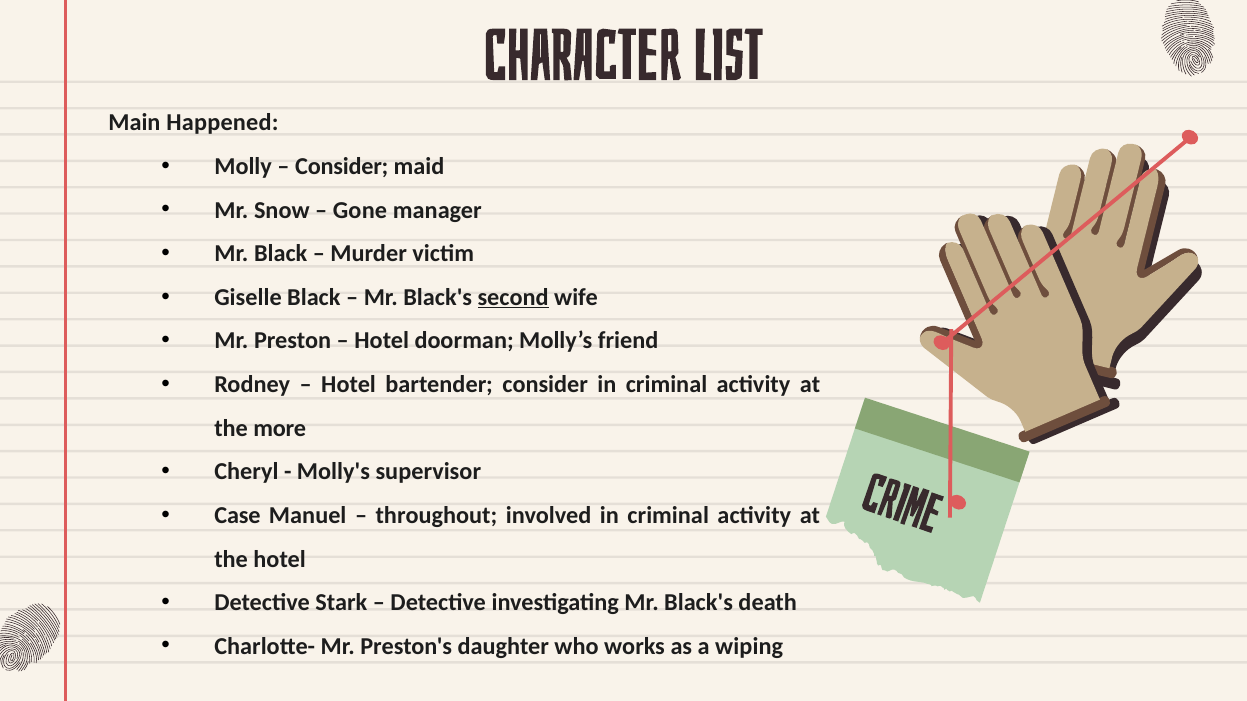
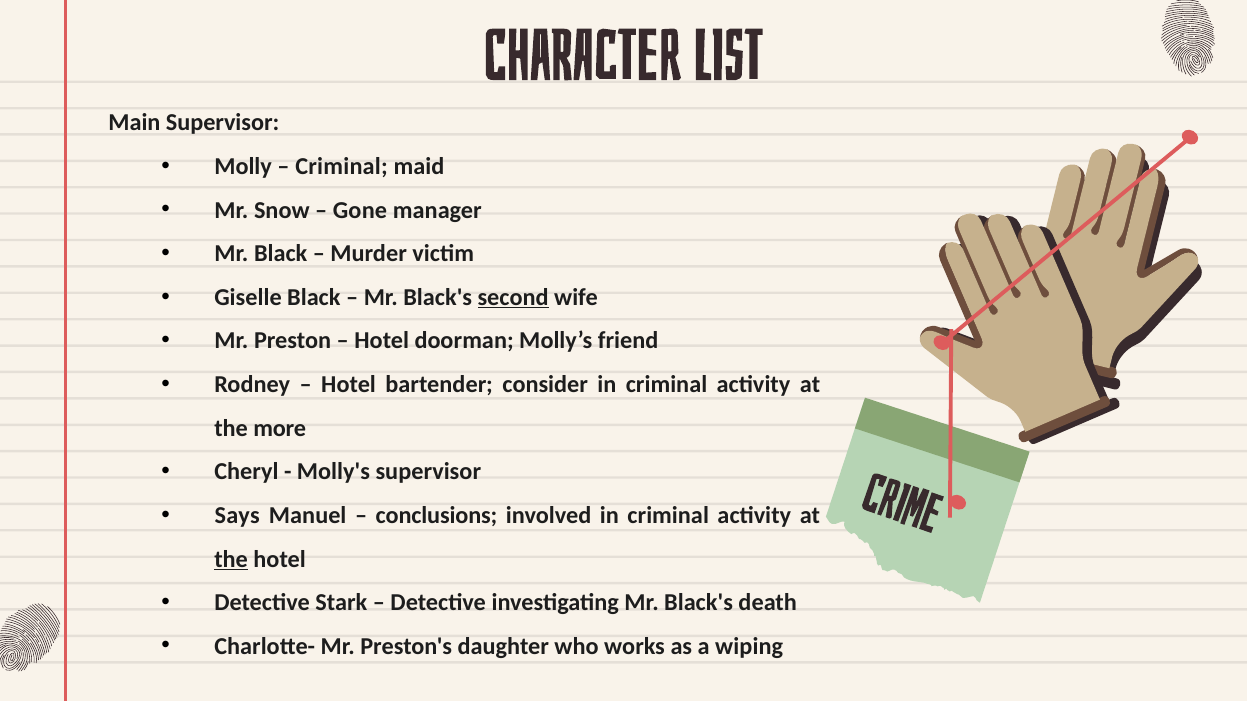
Main Happened: Happened -> Supervisor
Consider at (342, 167): Consider -> Criminal
Case: Case -> Says
throughout: throughout -> conclusions
the at (231, 559) underline: none -> present
